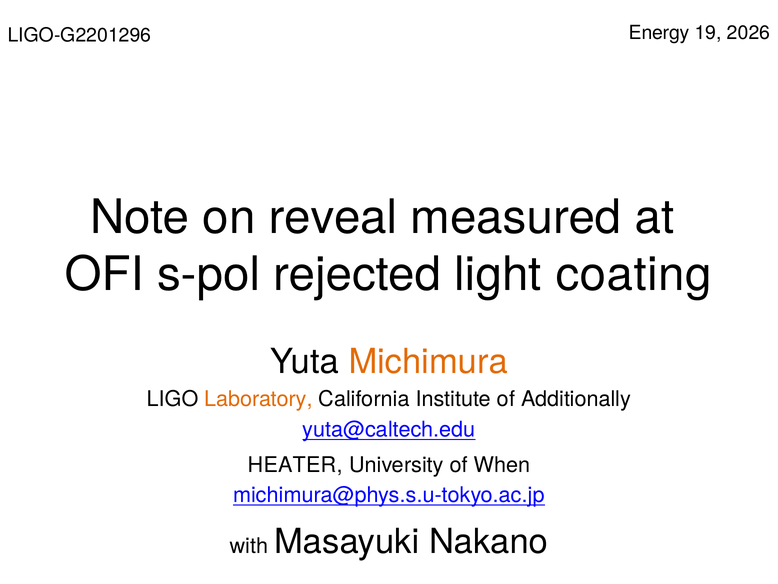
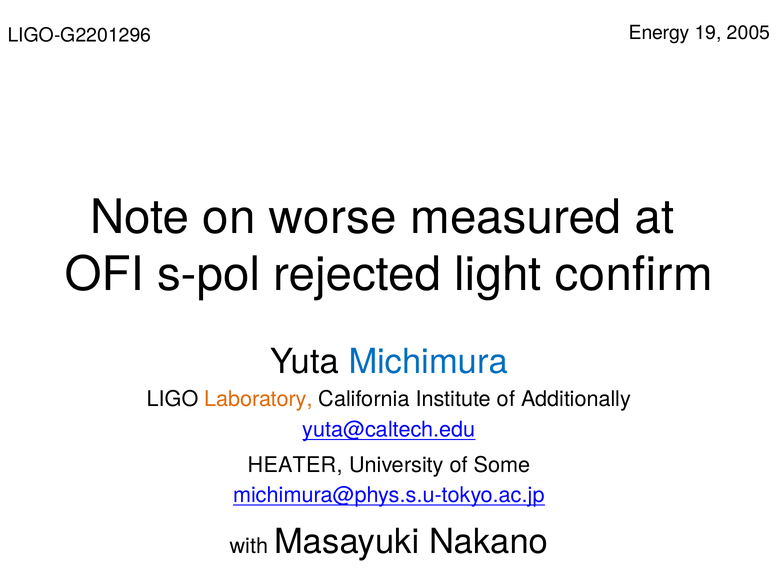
2026: 2026 -> 2005
reveal: reveal -> worse
coating: coating -> confirm
Michimura colour: orange -> blue
When: When -> Some
